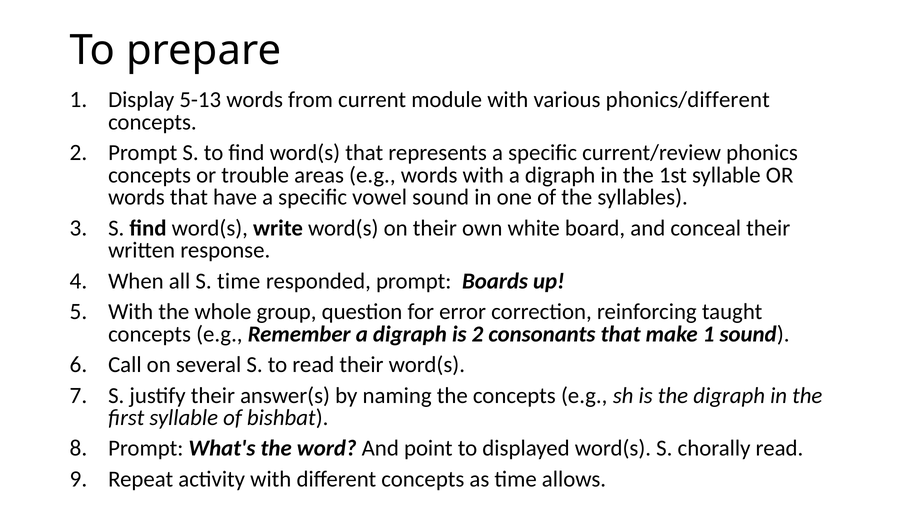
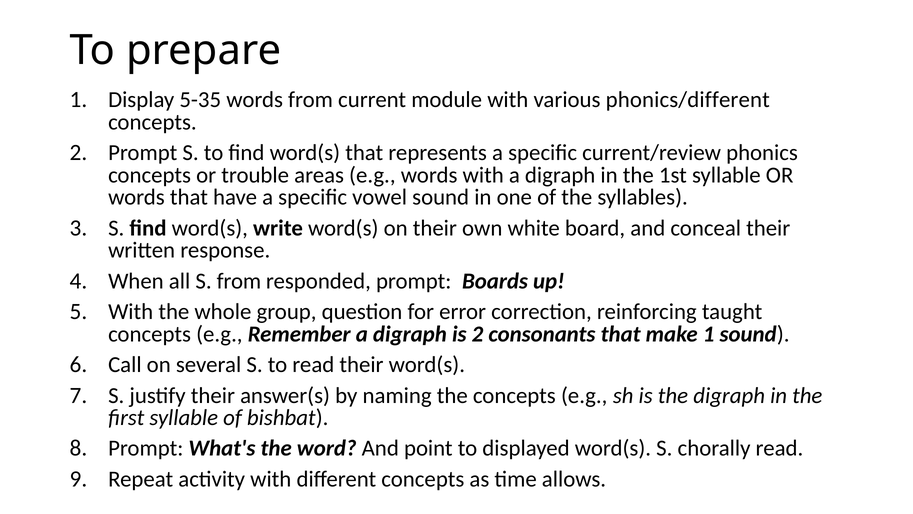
5-13: 5-13 -> 5-35
S time: time -> from
